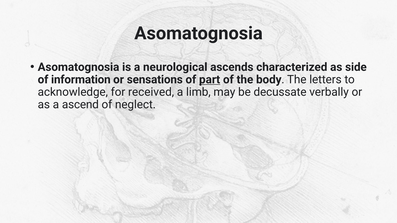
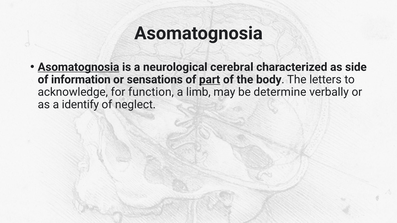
Asomatognosia at (78, 67) underline: none -> present
ascends: ascends -> cerebral
received: received -> function
decussate: decussate -> determine
ascend: ascend -> identify
